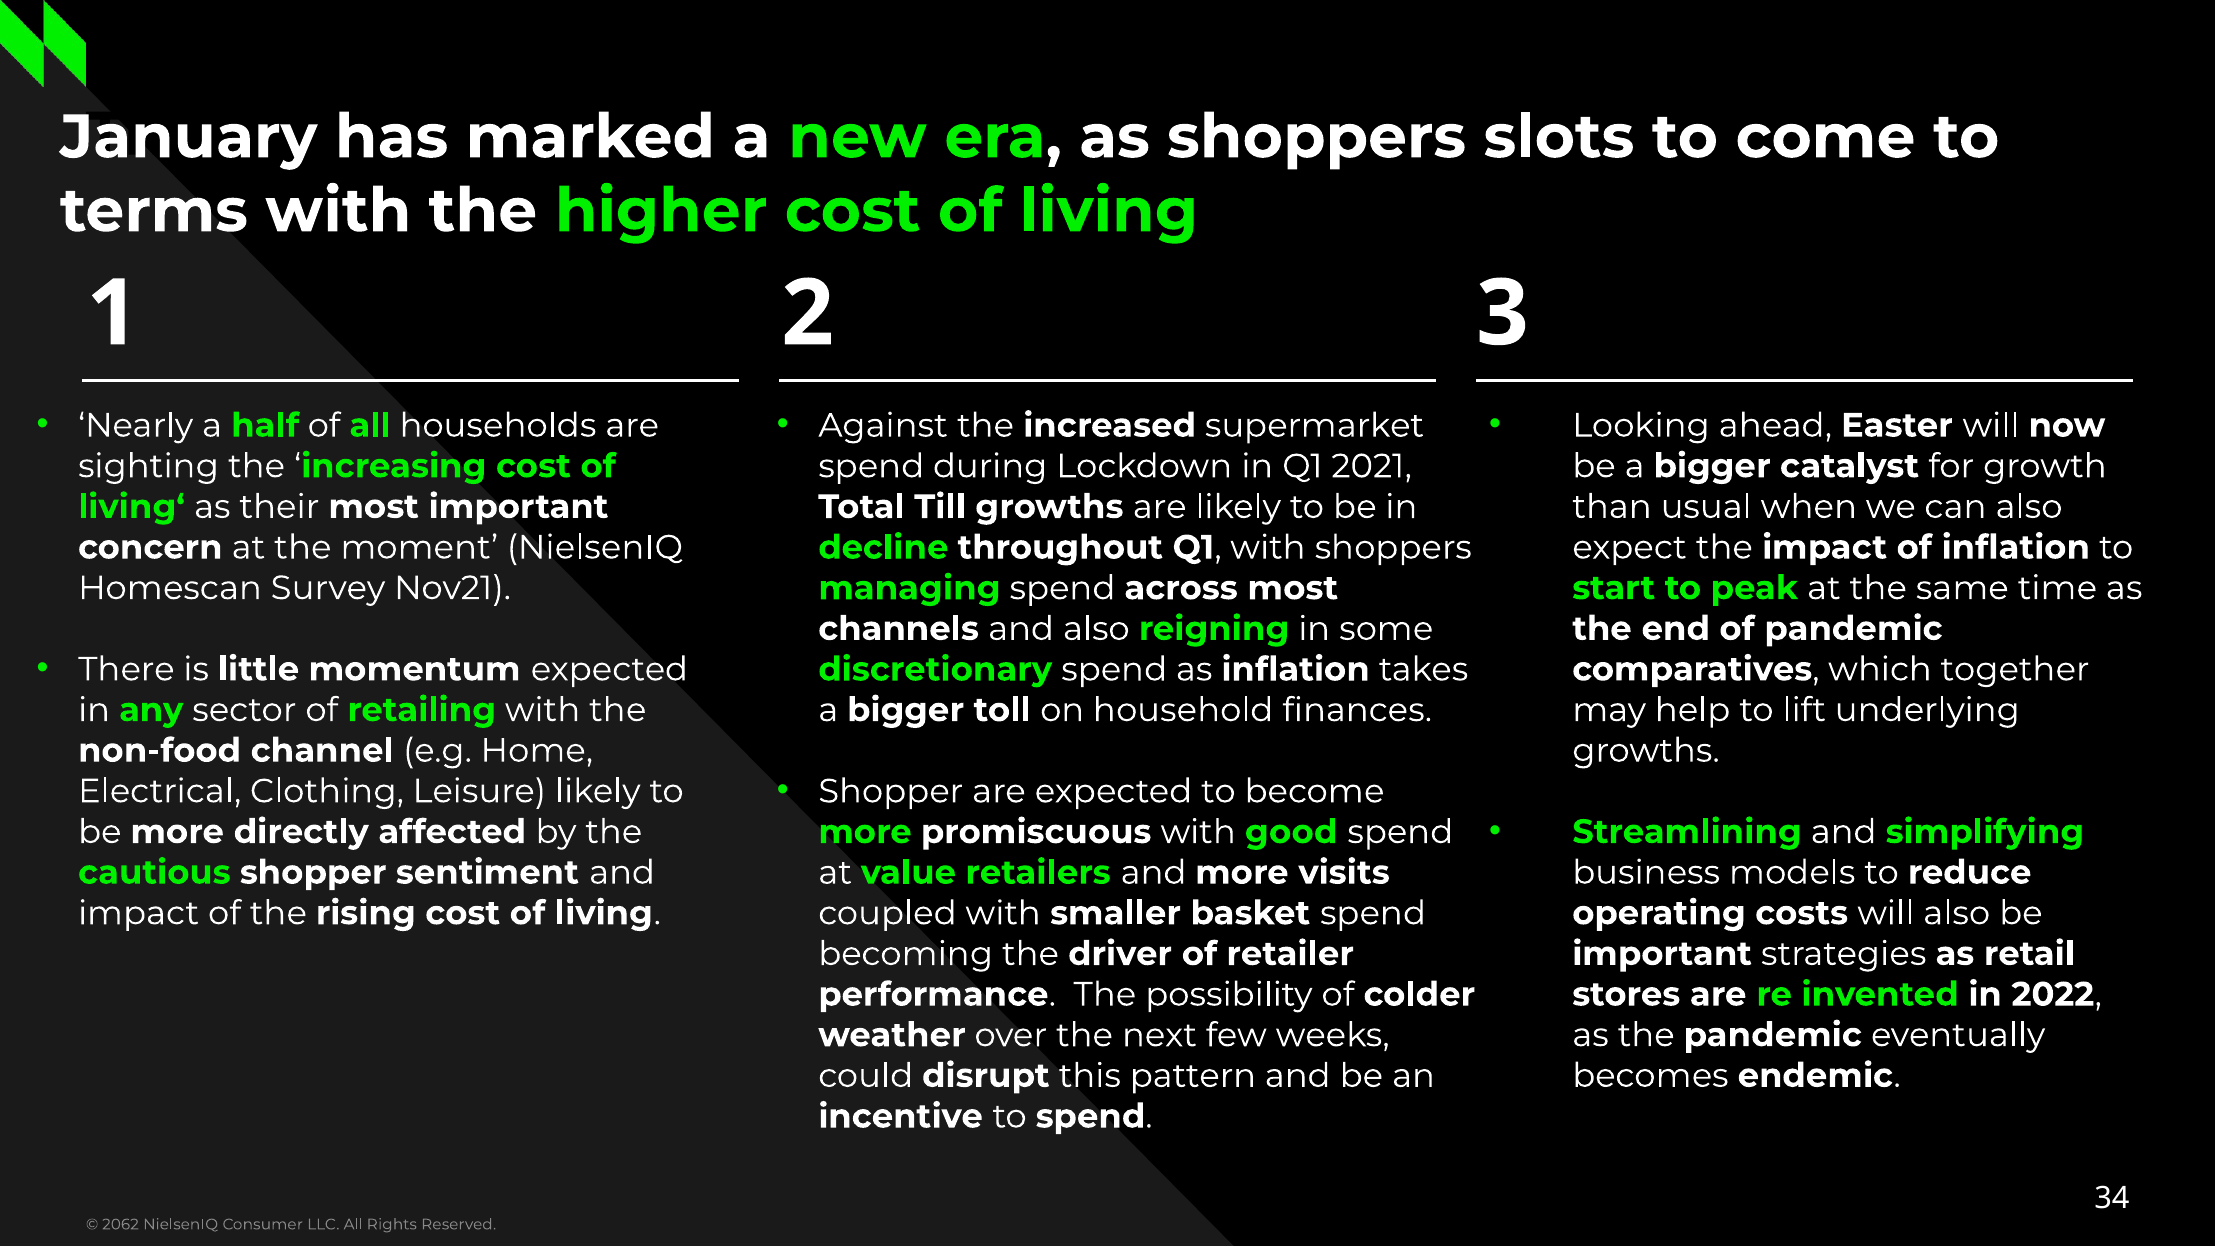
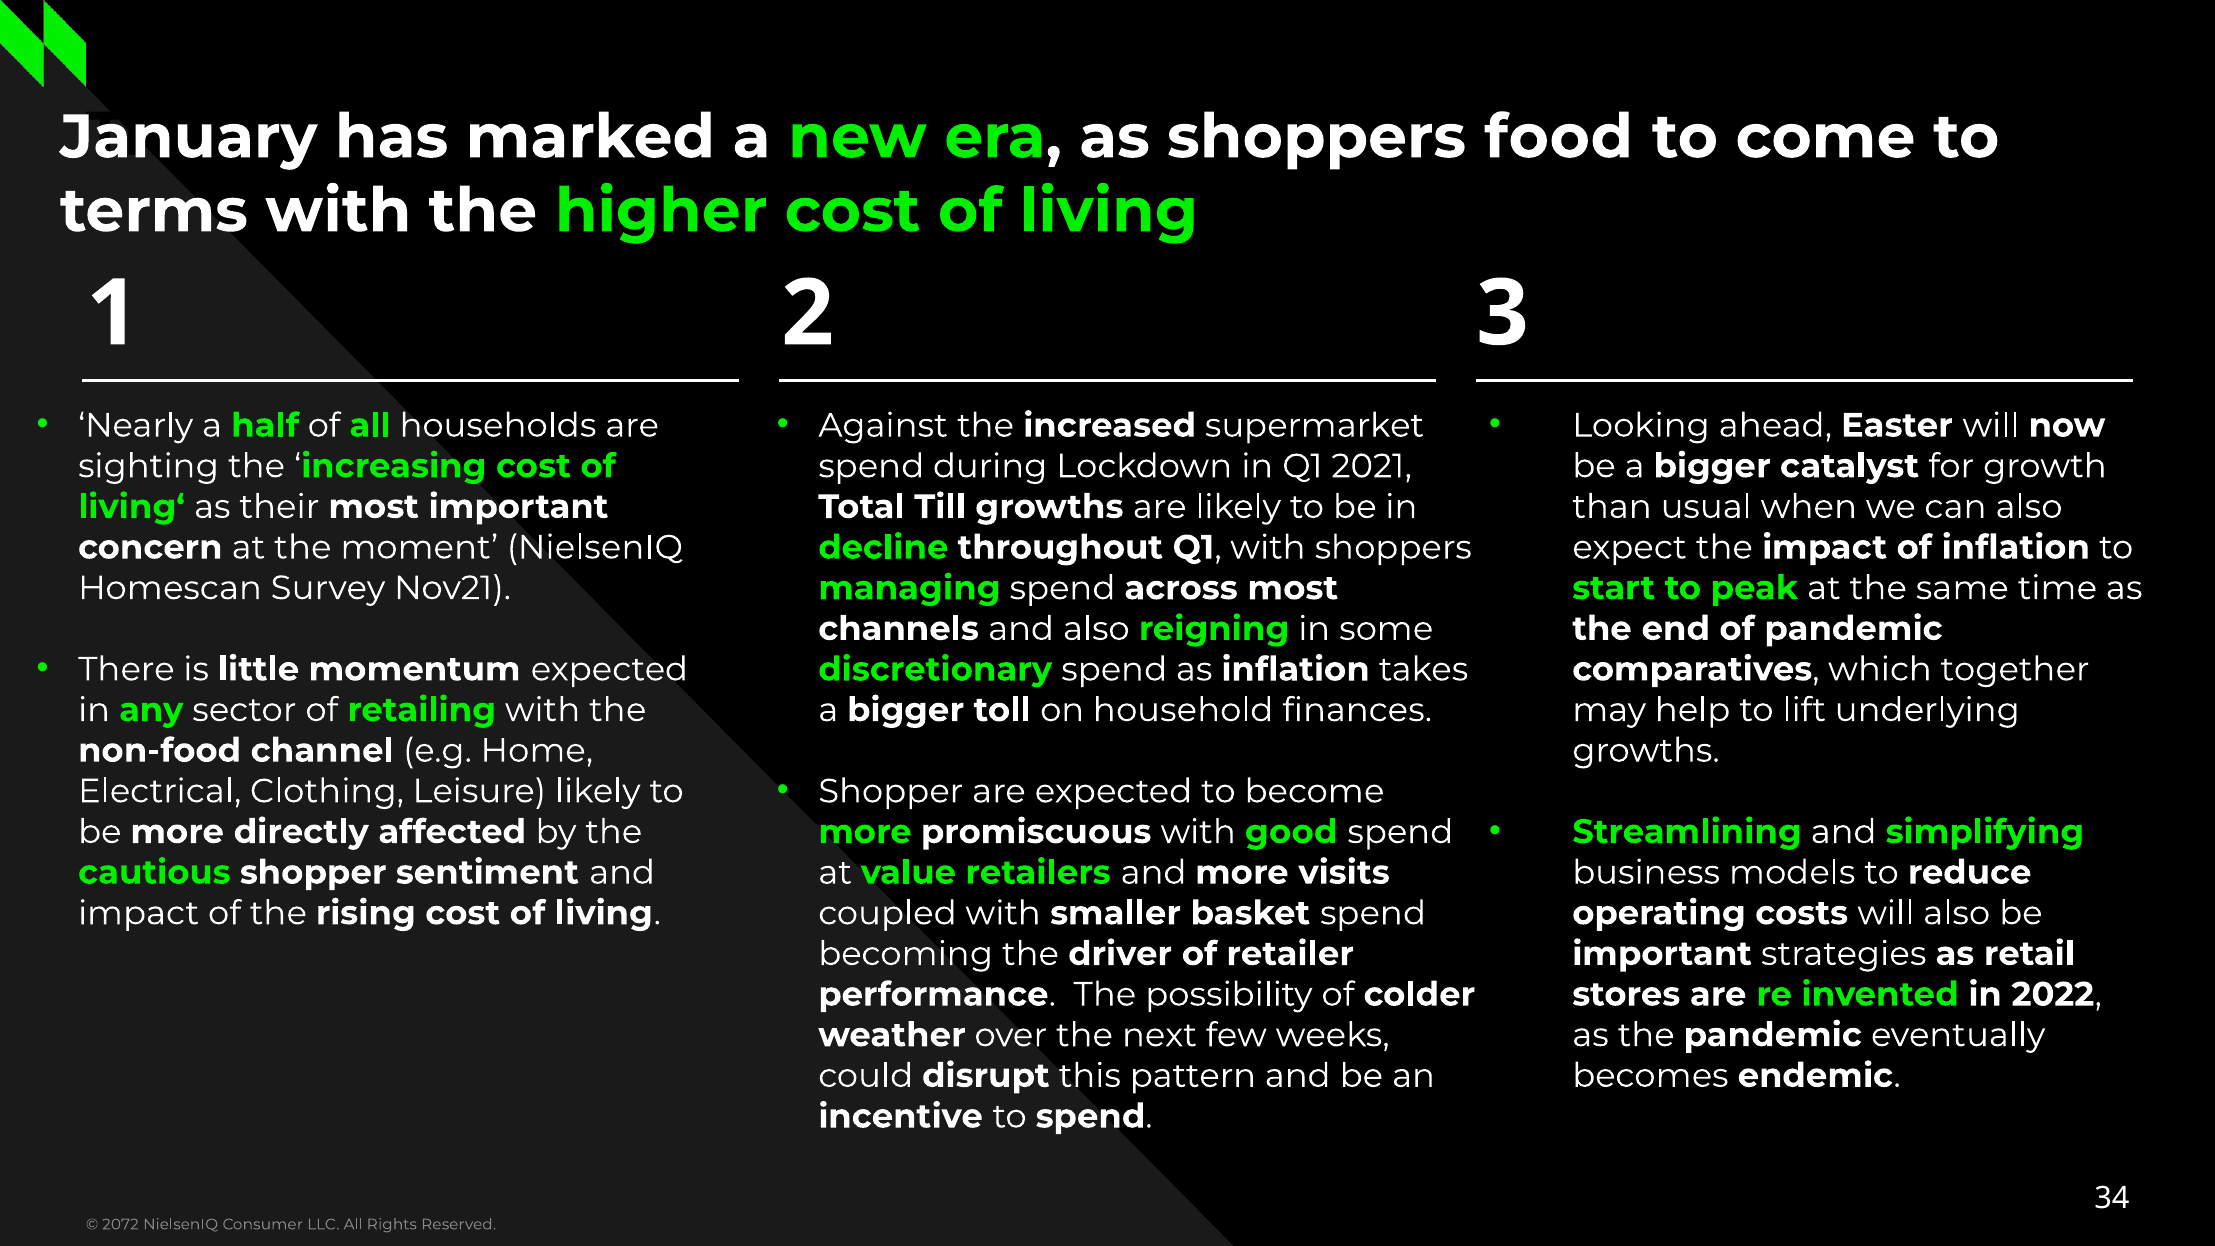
slots: slots -> food
2062: 2062 -> 2072
